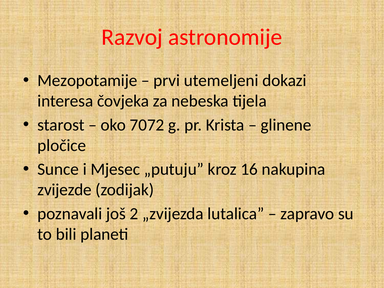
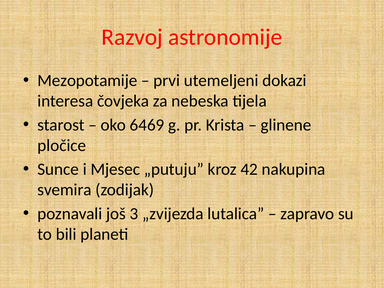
7072: 7072 -> 6469
16: 16 -> 42
zvijezde: zvijezde -> svemira
2: 2 -> 3
